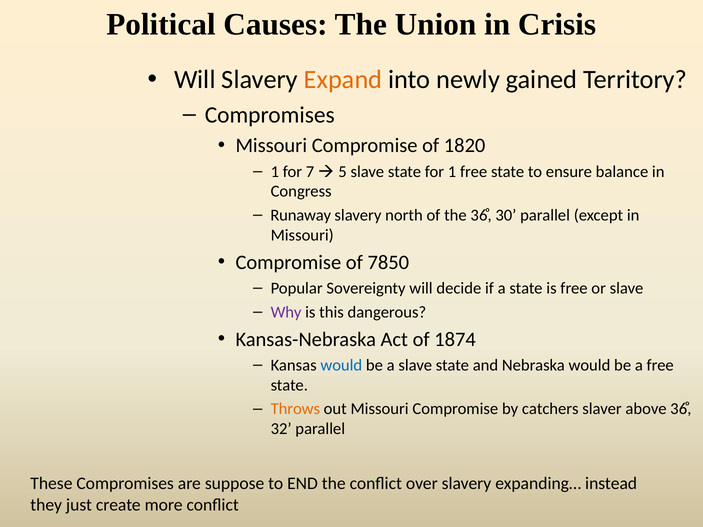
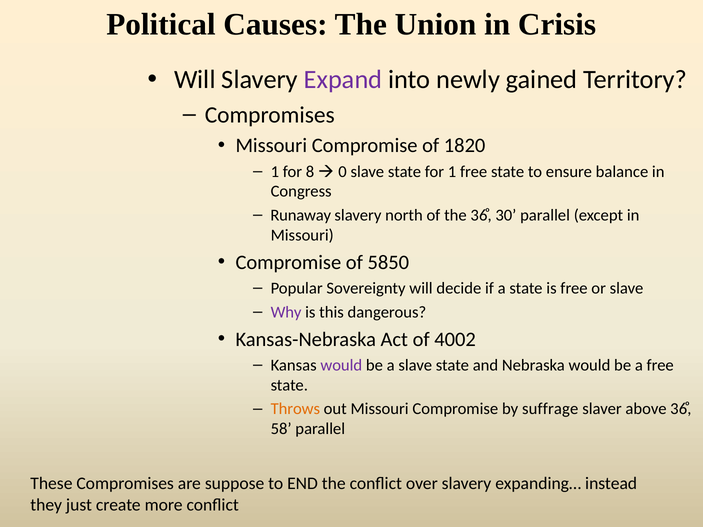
Expand colour: orange -> purple
7: 7 -> 8
5: 5 -> 0
7850: 7850 -> 5850
1874: 1874 -> 4002
would at (341, 365) colour: blue -> purple
catchers: catchers -> suffrage
32: 32 -> 58
